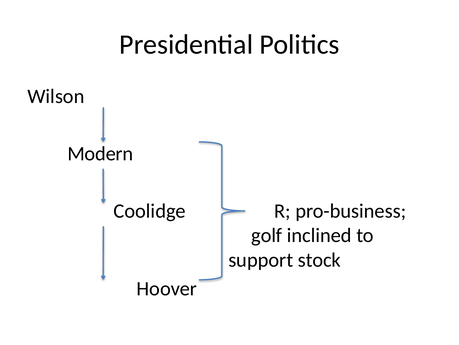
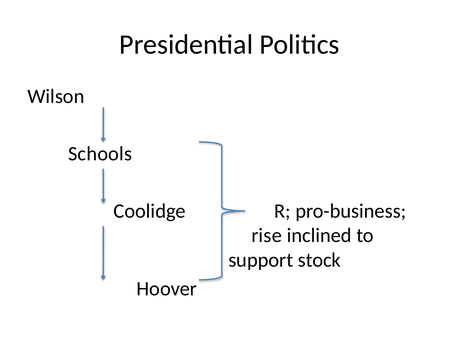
Modern: Modern -> Schools
golf: golf -> rise
